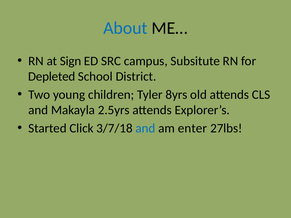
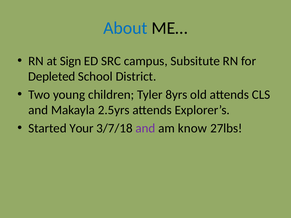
Click: Click -> Your
and at (145, 128) colour: blue -> purple
enter: enter -> know
